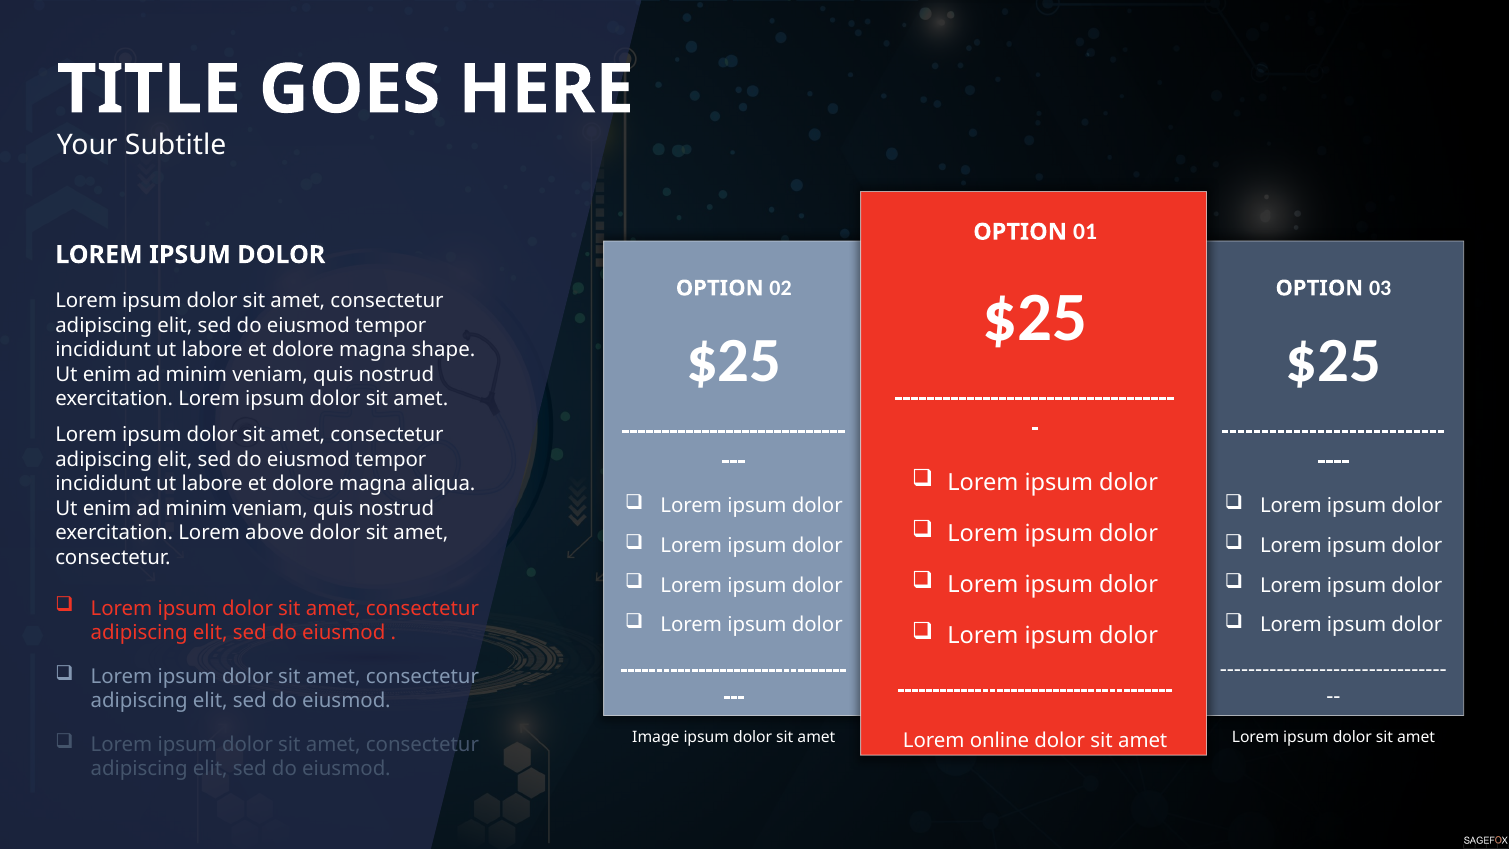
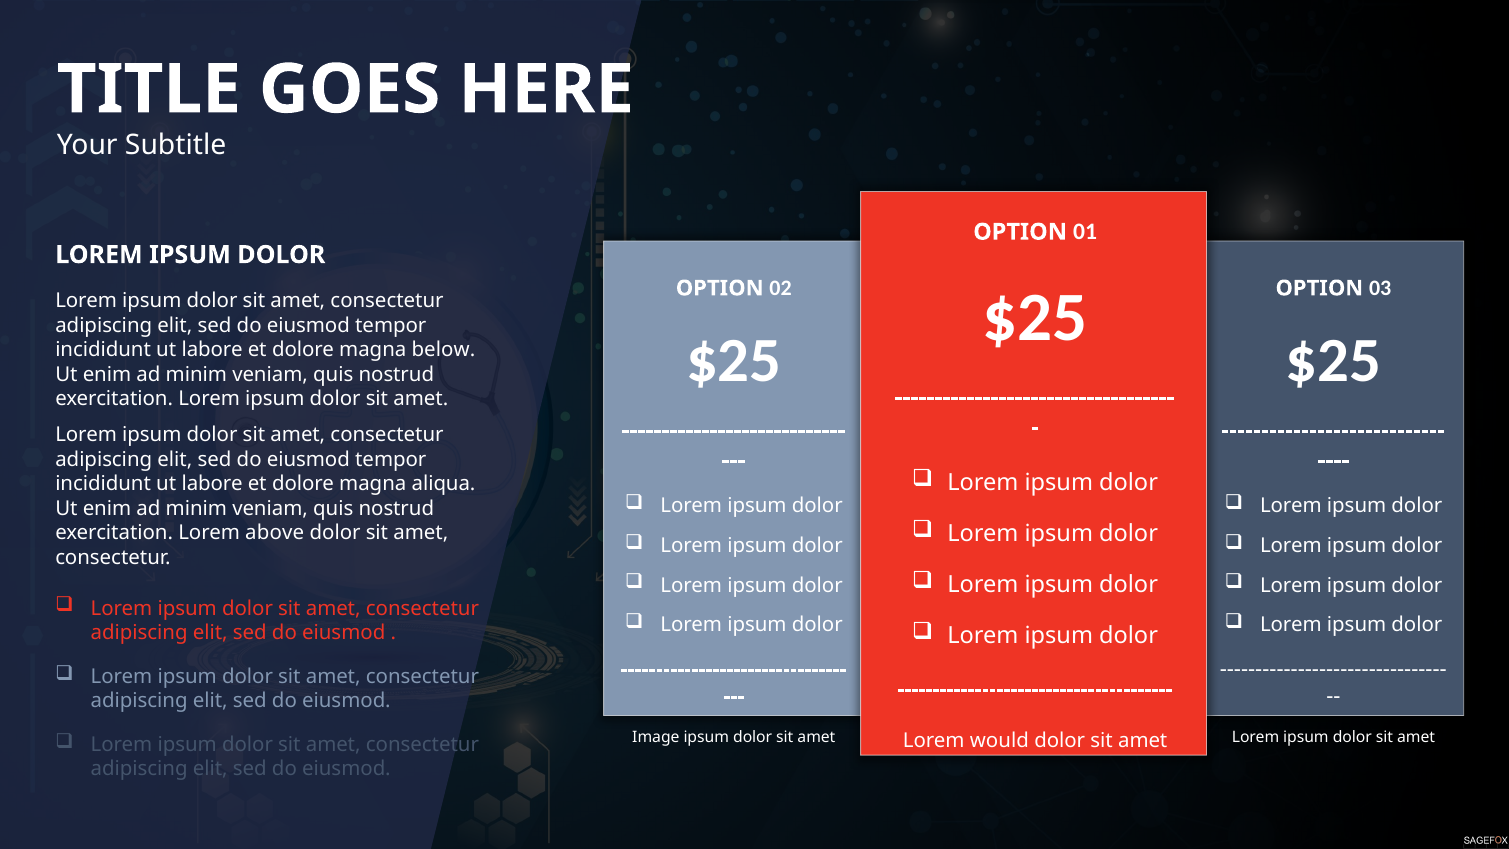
shape: shape -> below
online: online -> would
